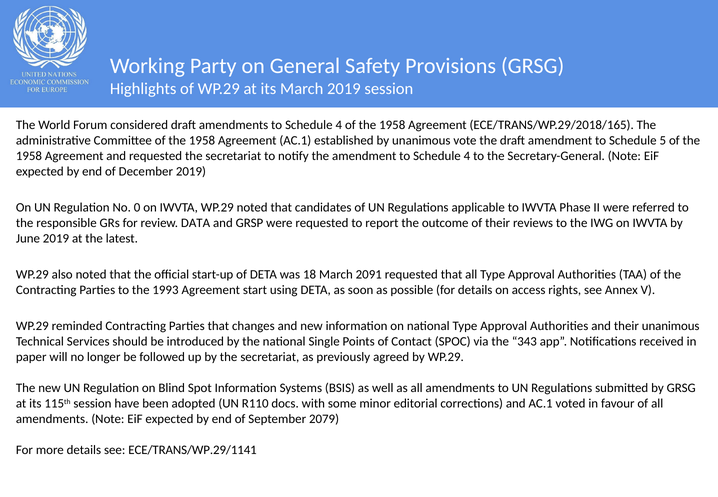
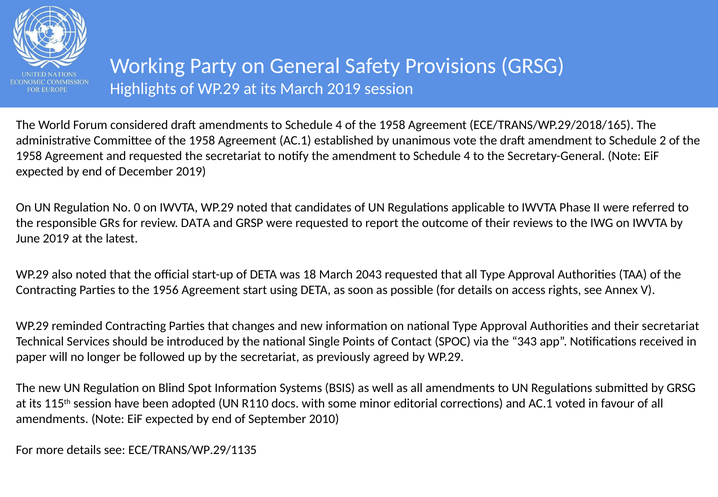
5: 5 -> 2
2091: 2091 -> 2043
1993: 1993 -> 1956
their unanimous: unanimous -> secretariat
2079: 2079 -> 2010
ECE/TRANS/WP.29/1141: ECE/TRANS/WP.29/1141 -> ECE/TRANS/WP.29/1135
